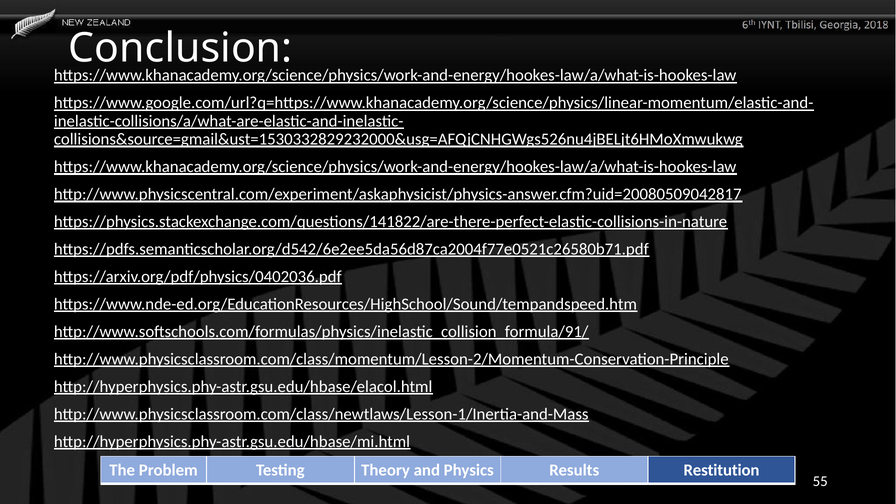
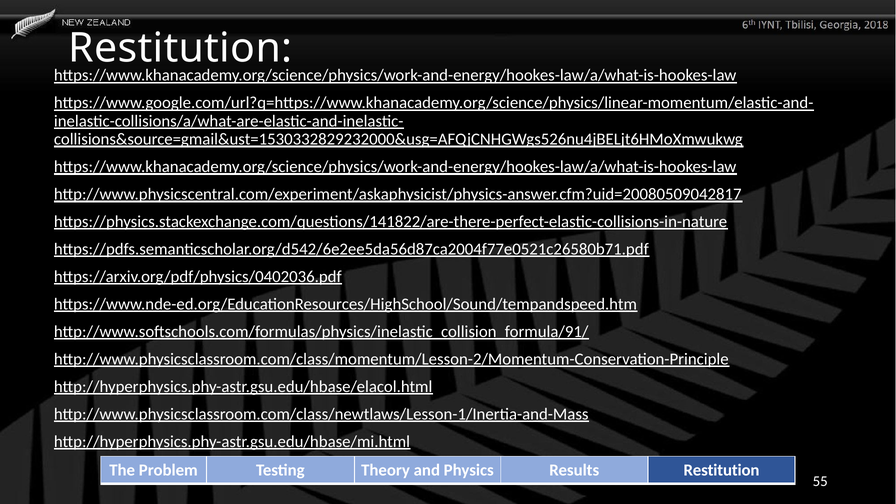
Conclusion at (180, 48): Conclusion -> Restitution
